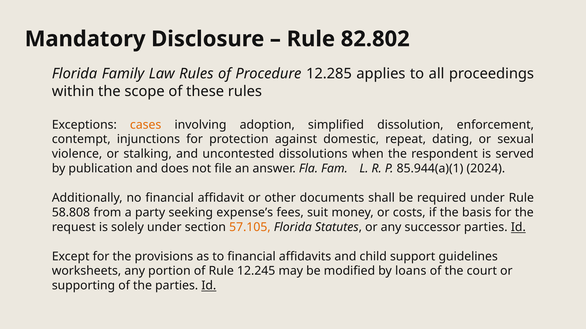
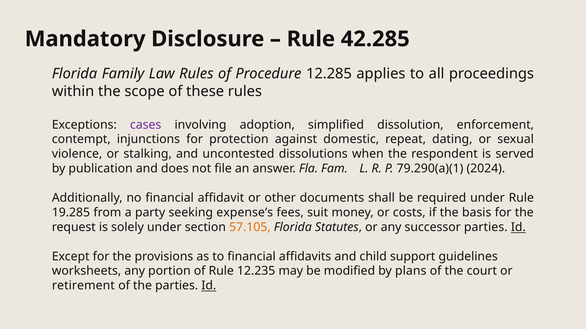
82.802: 82.802 -> 42.285
cases colour: orange -> purple
85.944(a)(1: 85.944(a)(1 -> 79.290(a)(1
58.808: 58.808 -> 19.285
12.245: 12.245 -> 12.235
loans: loans -> plans
supporting: supporting -> retirement
